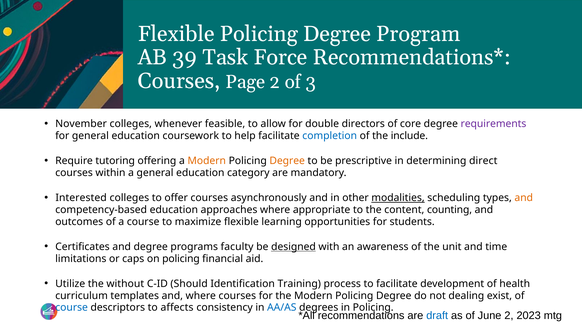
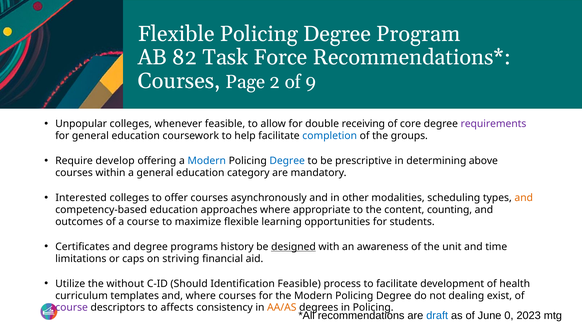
39: 39 -> 82
3: 3 -> 9
November: November -> Unpopular
directors: directors -> receiving
include: include -> groups
tutoring: tutoring -> develop
Modern at (207, 161) colour: orange -> blue
Degree at (287, 161) colour: orange -> blue
direct: direct -> above
modalities underline: present -> none
faculty: faculty -> history
on policing: policing -> striving
Identification Training: Training -> Feasible
course at (72, 308) colour: blue -> purple
AA/AS colour: blue -> orange
June 2: 2 -> 0
